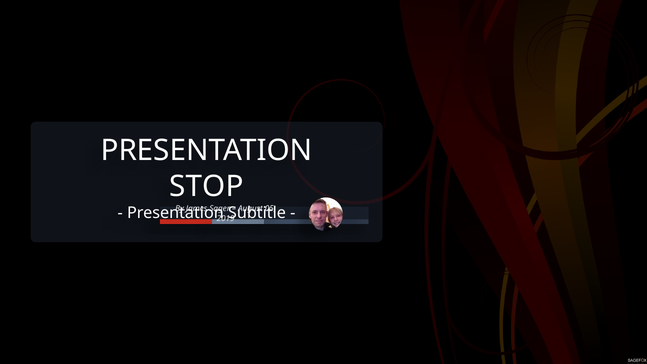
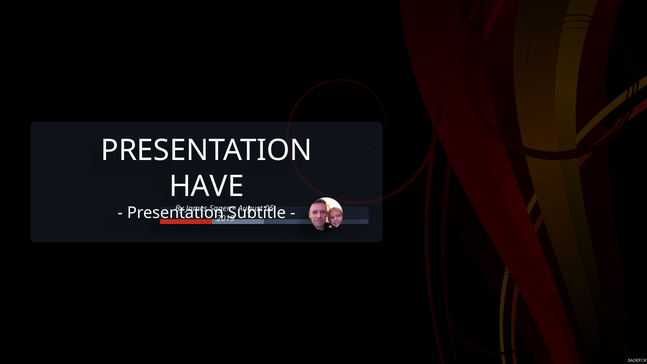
STOP: STOP -> HAVE
